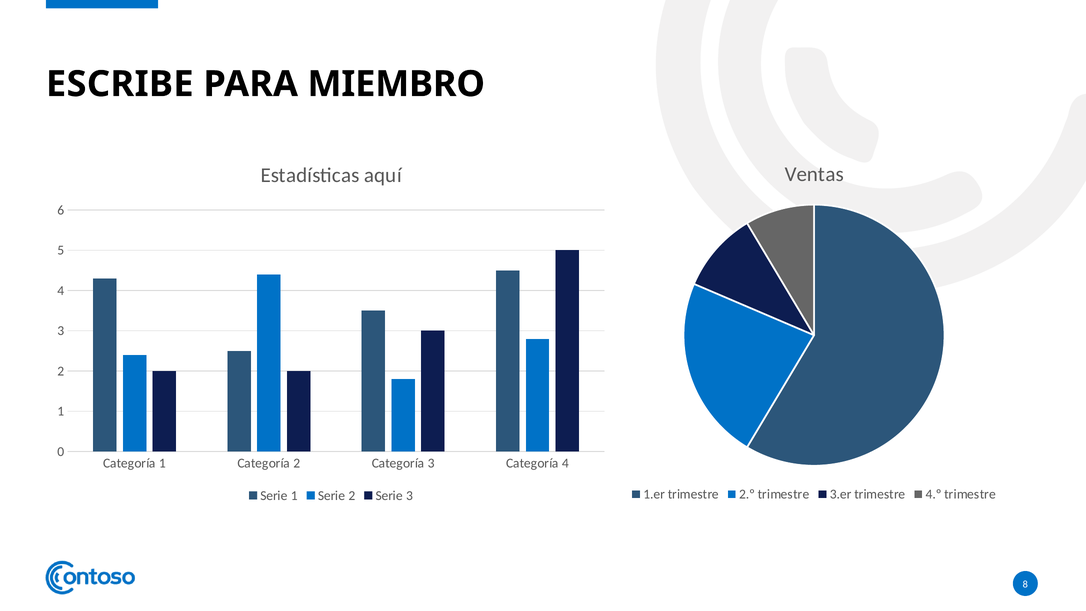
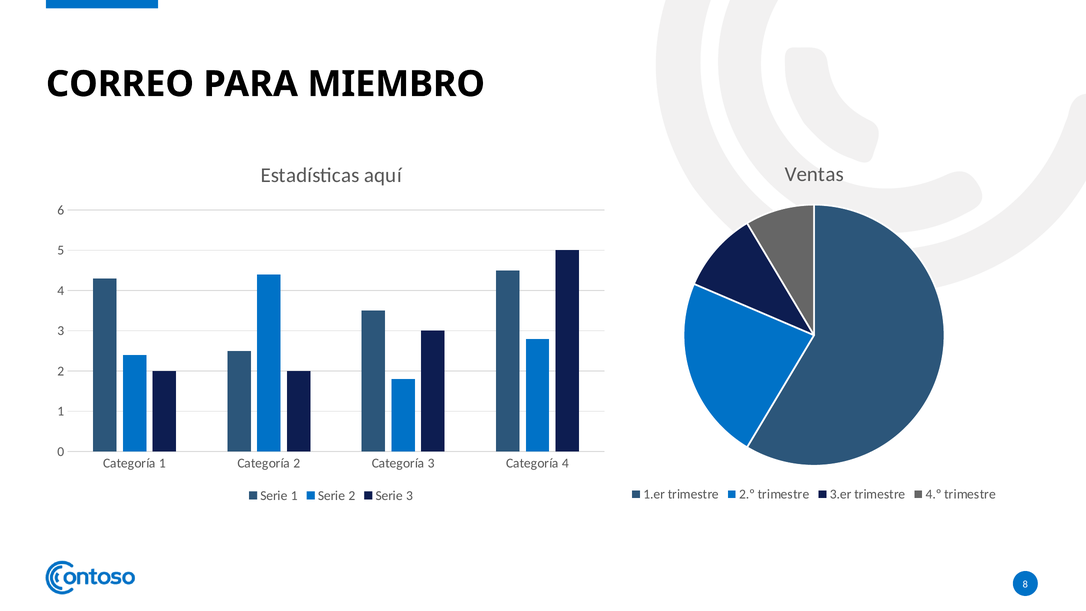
ESCRIBE: ESCRIBE -> CORREO
